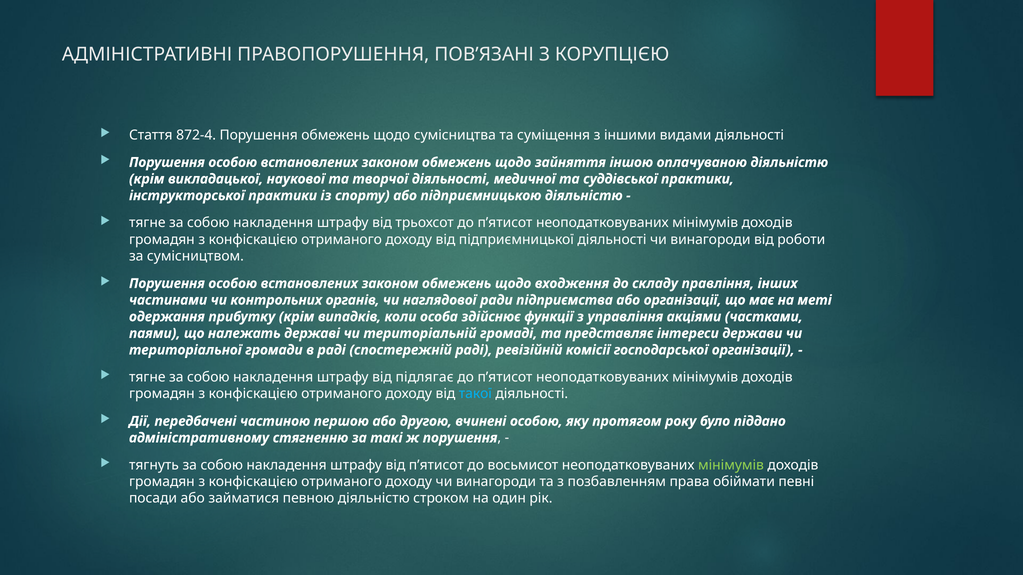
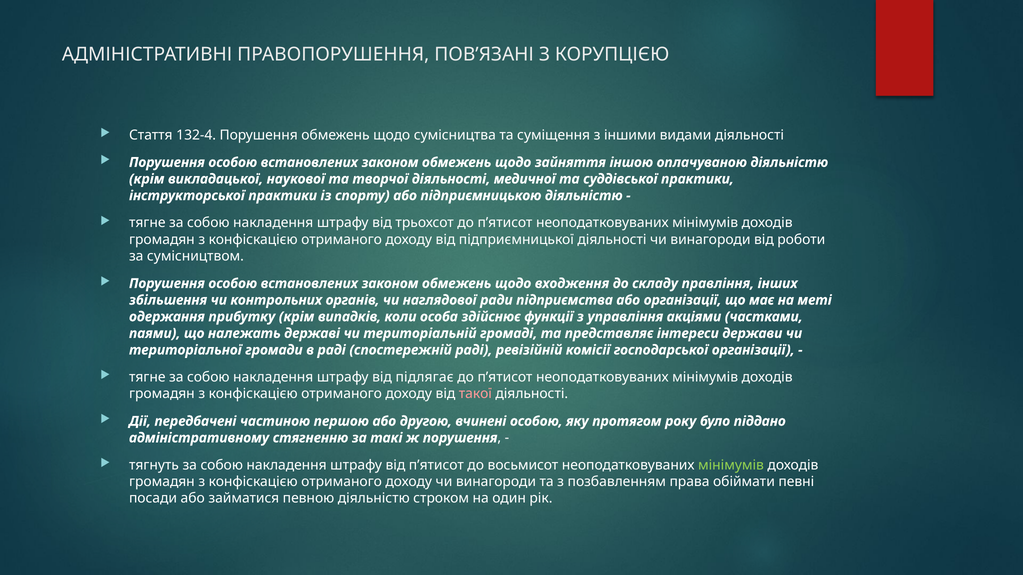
872-4: 872-4 -> 132-4
частинами: частинами -> збільшення
такої colour: light blue -> pink
